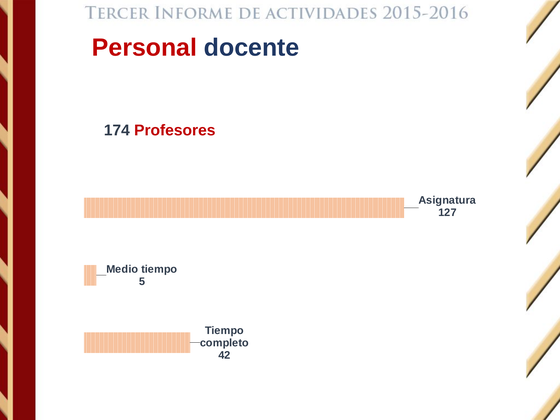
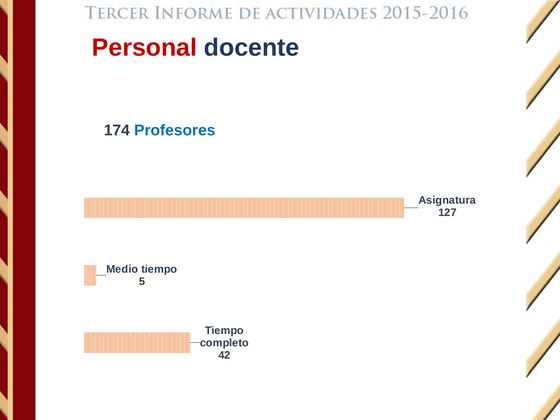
Profesores colour: red -> blue
